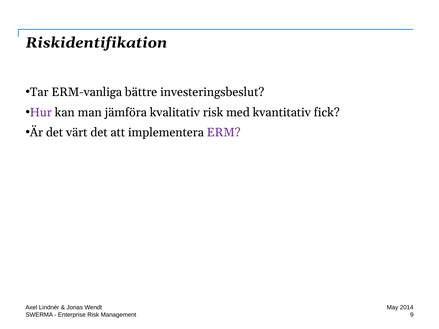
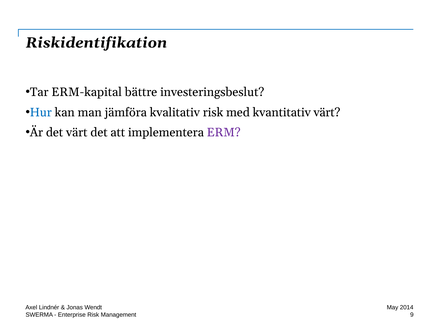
ERM-vanliga: ERM-vanliga -> ERM-kapital
Hur colour: purple -> blue
kvantitativ fick: fick -> värt
